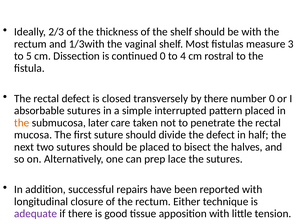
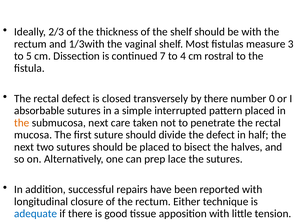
continued 0: 0 -> 7
submucosa later: later -> next
adequate colour: purple -> blue
